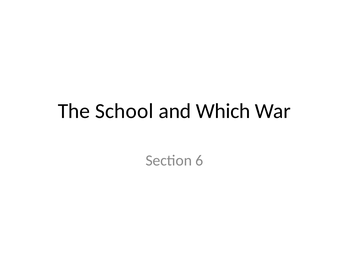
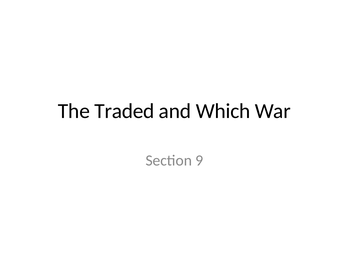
School: School -> Traded
6: 6 -> 9
